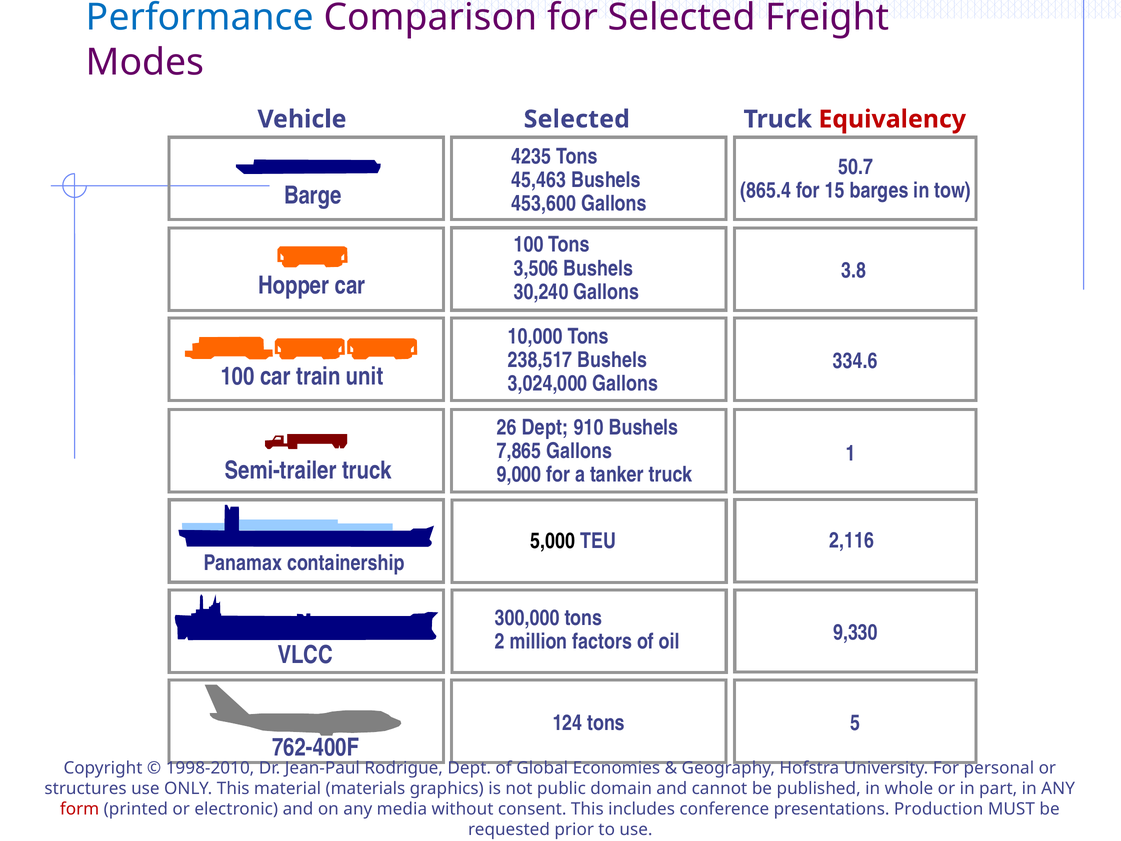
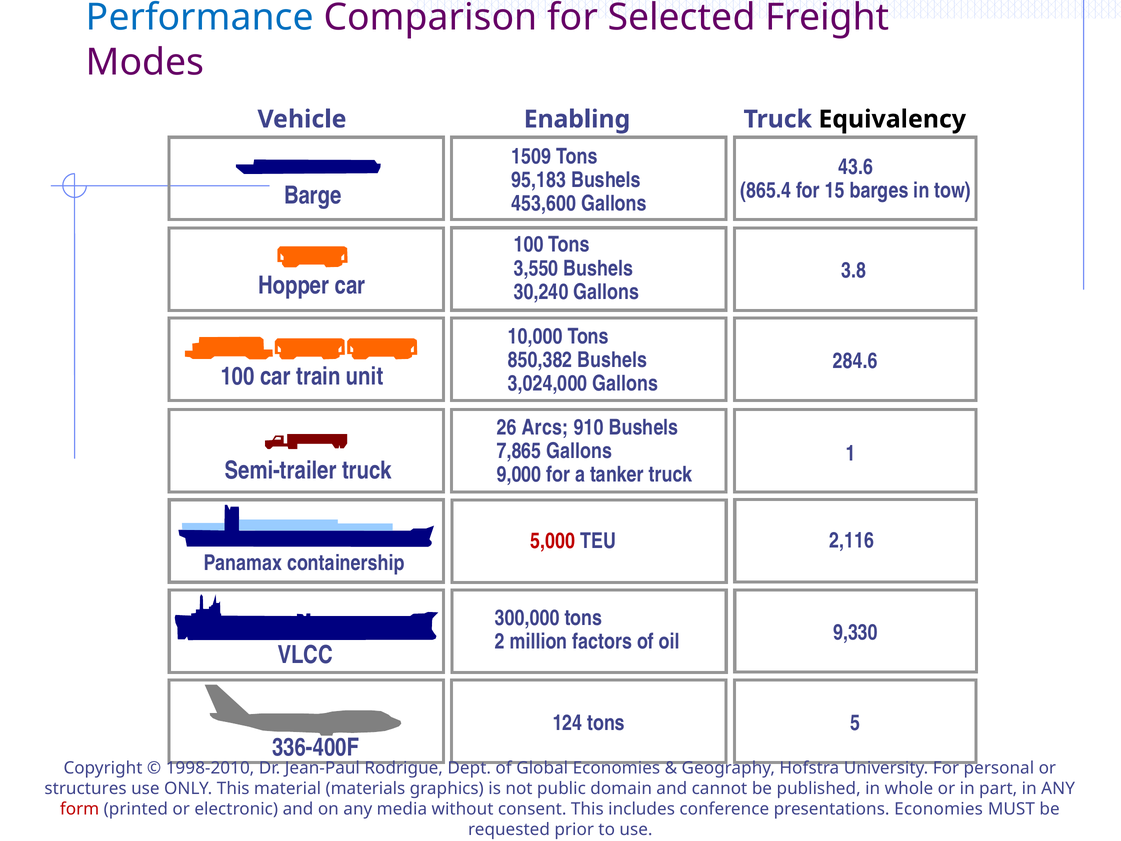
Selected at (577, 119): Selected -> Enabling
Equivalency colour: red -> black
4235: 4235 -> 1509
50.7: 50.7 -> 43.6
45,463: 45,463 -> 95,183
3,506: 3,506 -> 3,550
238,517: 238,517 -> 850,382
334.6: 334.6 -> 284.6
26 Dept: Dept -> Arcs
5,000 colour: black -> red
762-400F: 762-400F -> 336-400F
presentations Production: Production -> Economies
